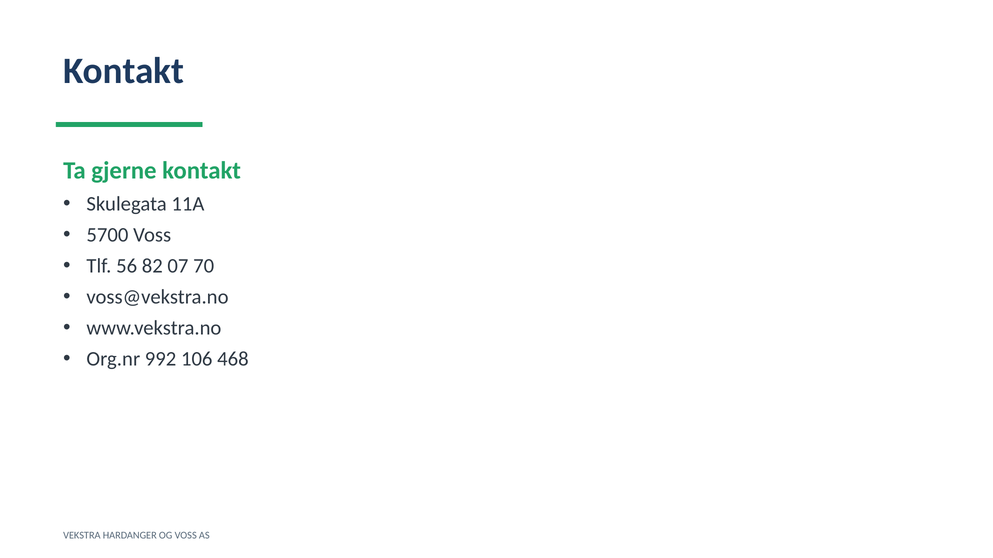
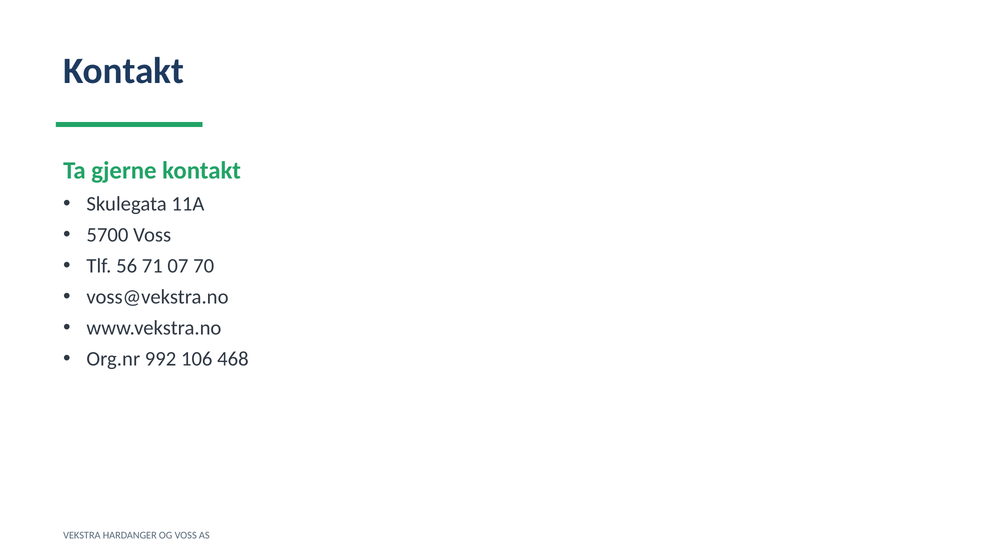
82: 82 -> 71
